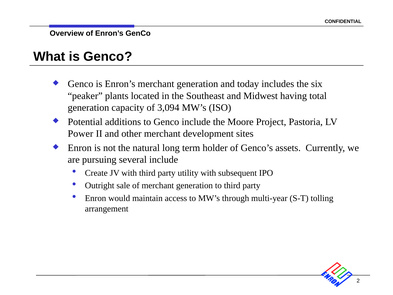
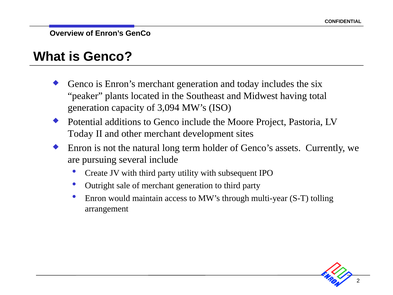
Power at (80, 134): Power -> Today
